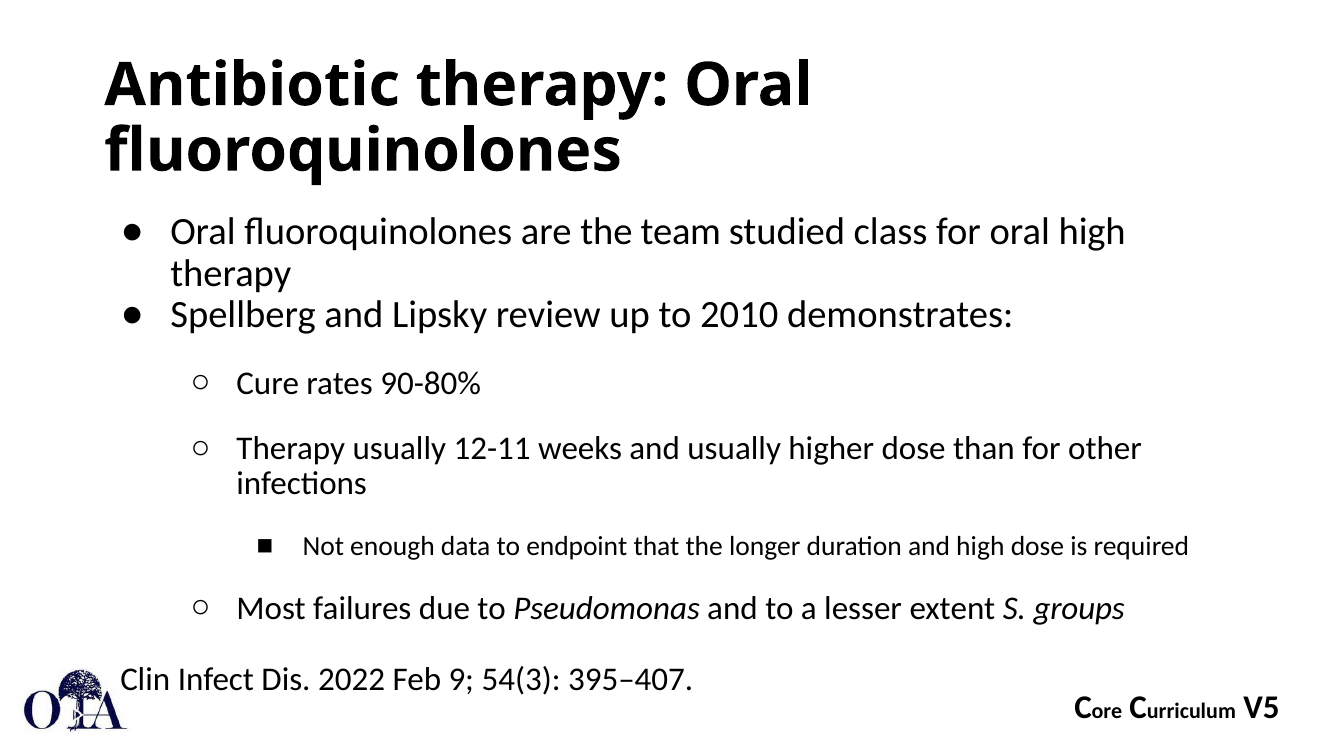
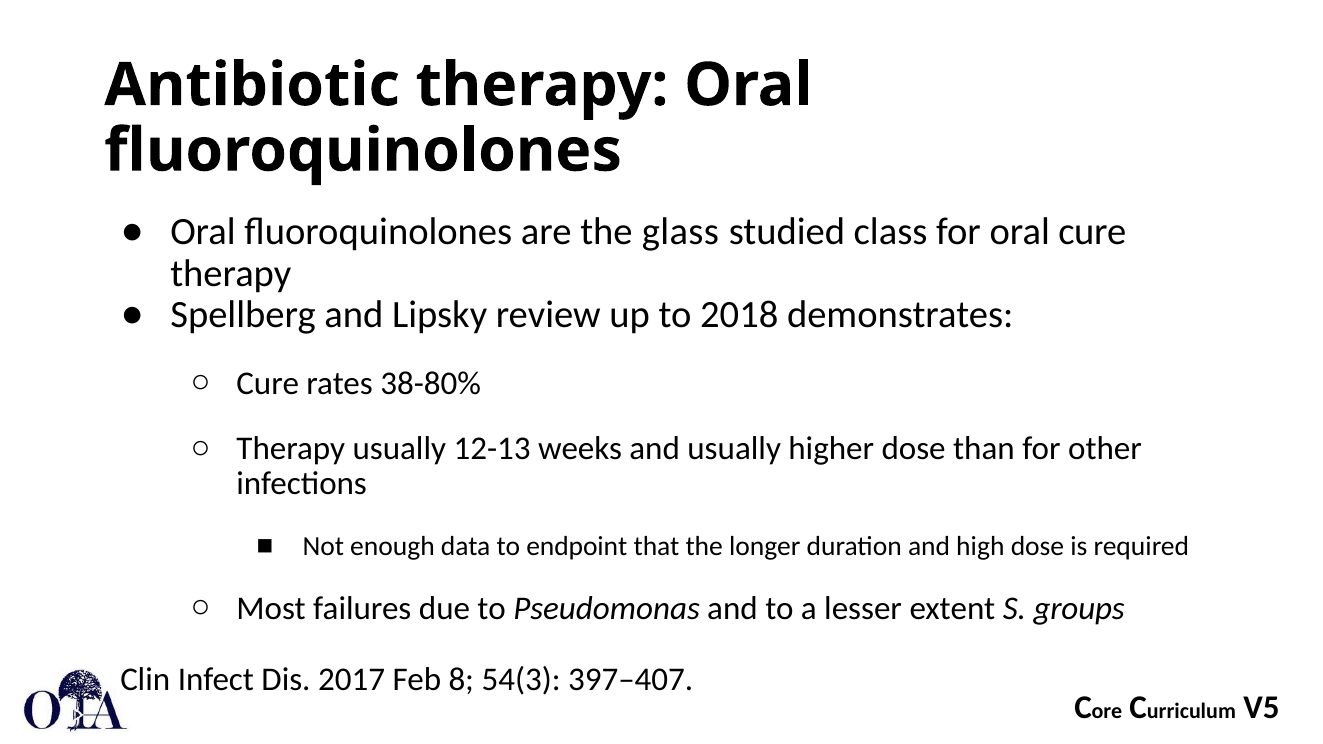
team: team -> glass
oral high: high -> cure
2010: 2010 -> 2018
90-80%: 90-80% -> 38-80%
12-11: 12-11 -> 12-13
2022: 2022 -> 2017
9: 9 -> 8
395–407: 395–407 -> 397–407
